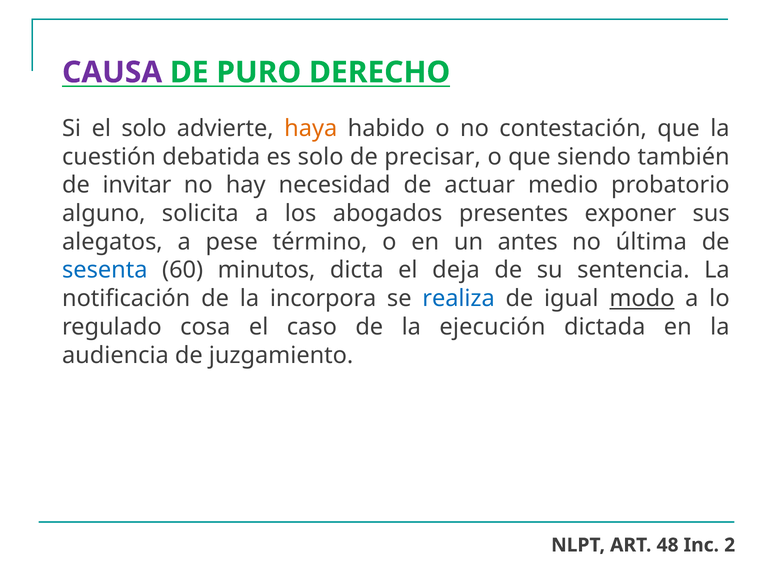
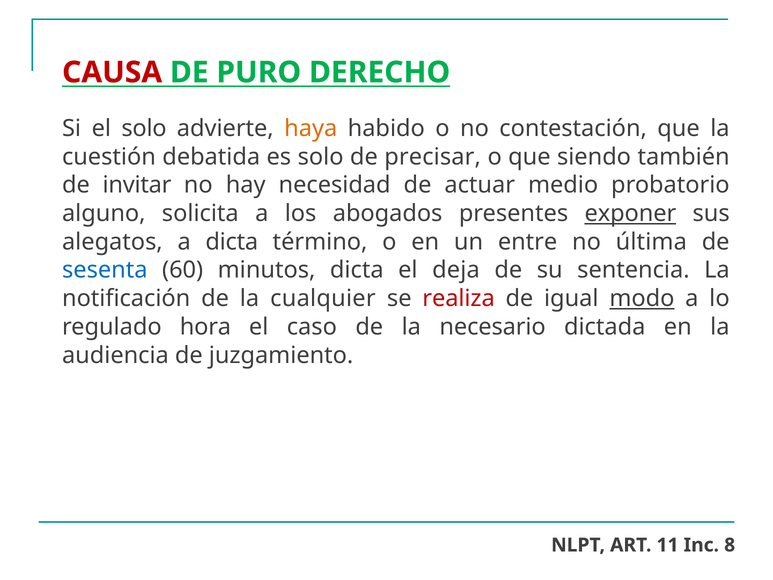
CAUSA colour: purple -> red
exponer underline: none -> present
a pese: pese -> dicta
antes: antes -> entre
incorpora: incorpora -> cualquier
realiza colour: blue -> red
cosa: cosa -> hora
ejecución: ejecución -> necesario
48: 48 -> 11
2: 2 -> 8
